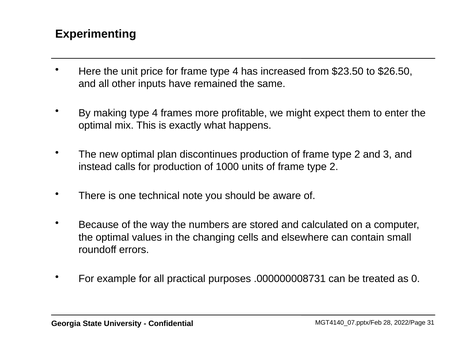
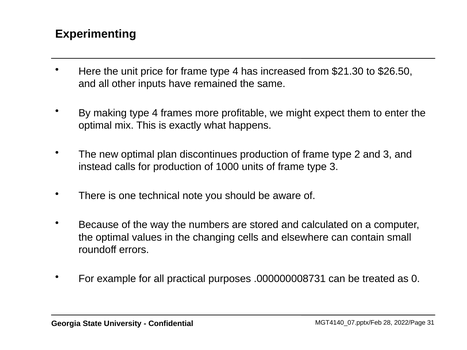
$23.50: $23.50 -> $21.30
2 at (334, 167): 2 -> 3
